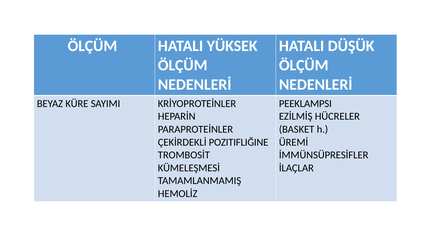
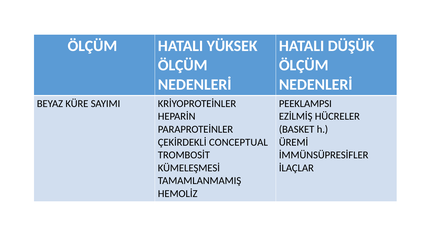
POZITIFLIĞINE: POZITIFLIĞINE -> CONCEPTUAL
